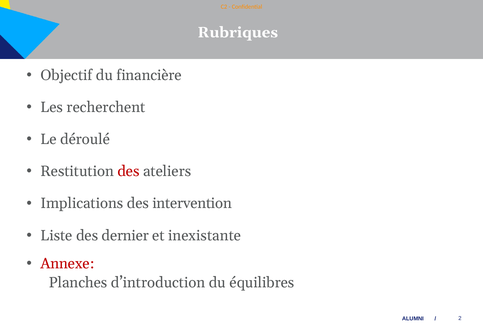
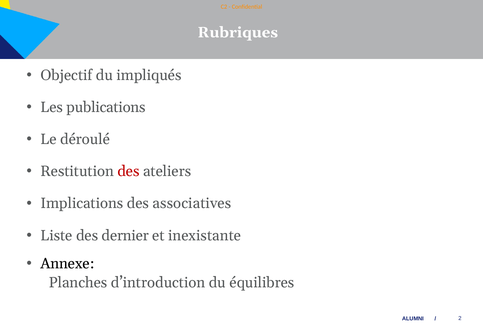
financière: financière -> impliqués
recherchent: recherchent -> publications
intervention: intervention -> associatives
Annexe colour: red -> black
